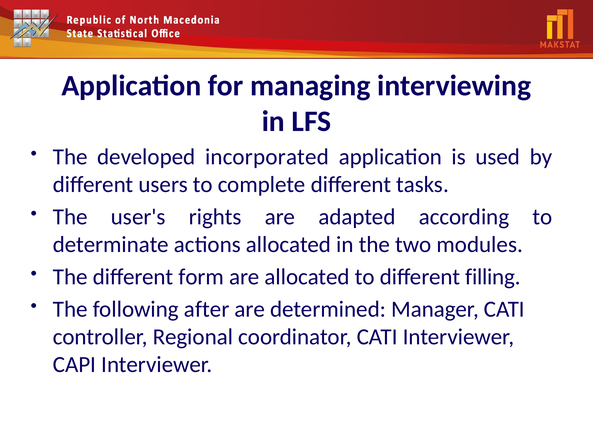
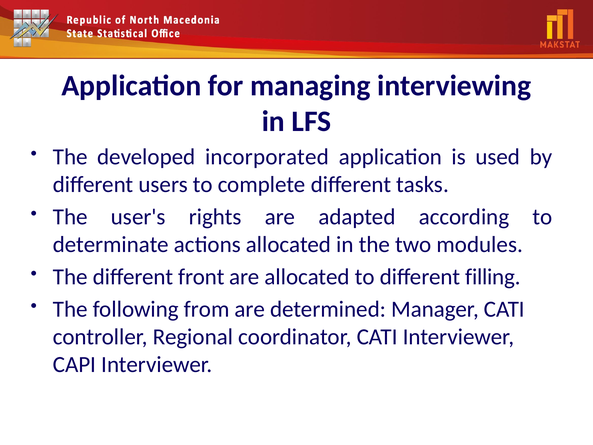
form: form -> front
after: after -> from
